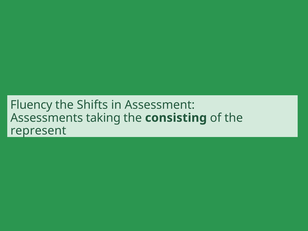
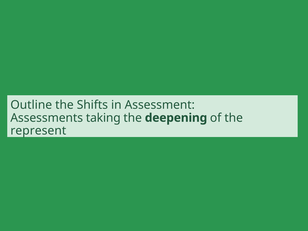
Fluency: Fluency -> Outline
consisting: consisting -> deepening
